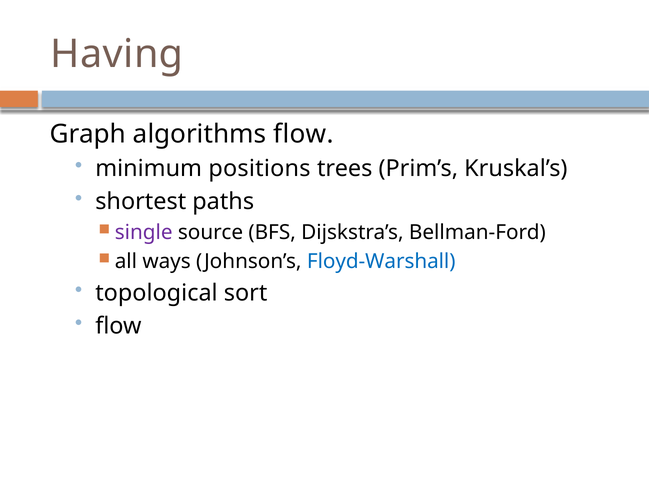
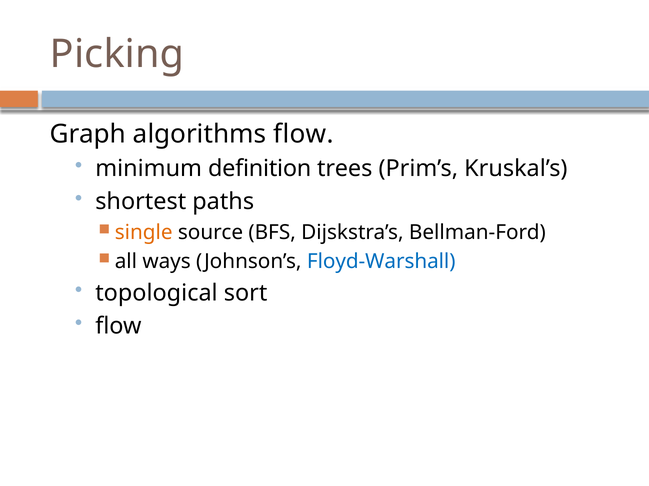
Having: Having -> Picking
positions: positions -> definition
single colour: purple -> orange
